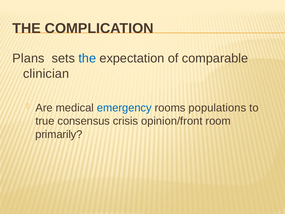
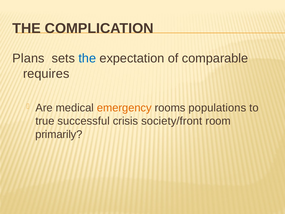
clinician: clinician -> requires
emergency colour: blue -> orange
consensus: consensus -> successful
opinion/front: opinion/front -> society/front
